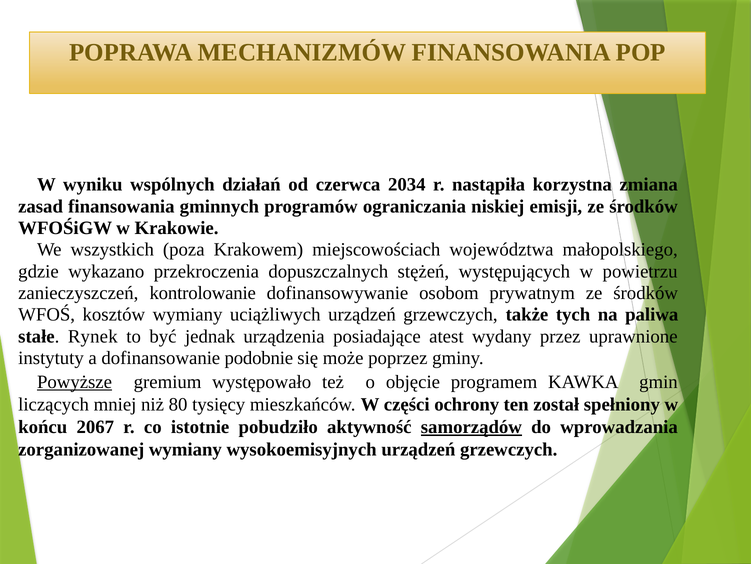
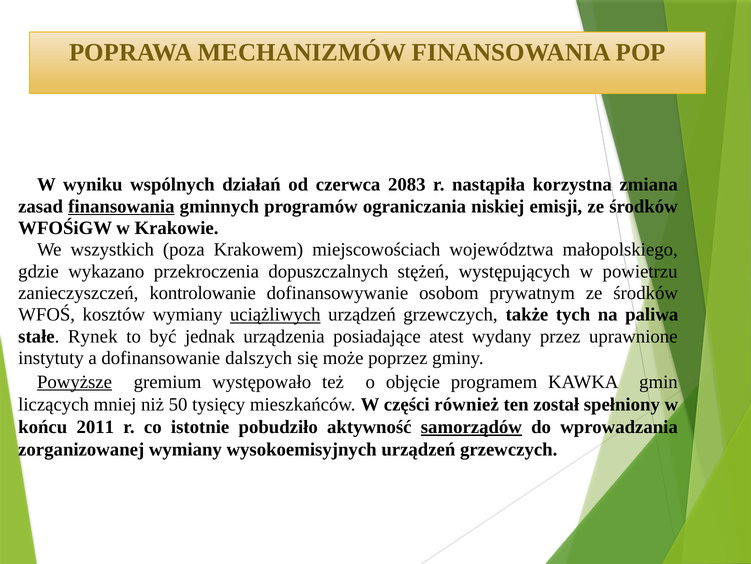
2034: 2034 -> 2083
finansowania at (121, 206) underline: none -> present
uciążliwych underline: none -> present
podobnie: podobnie -> dalszych
80: 80 -> 50
ochrony: ochrony -> również
2067: 2067 -> 2011
